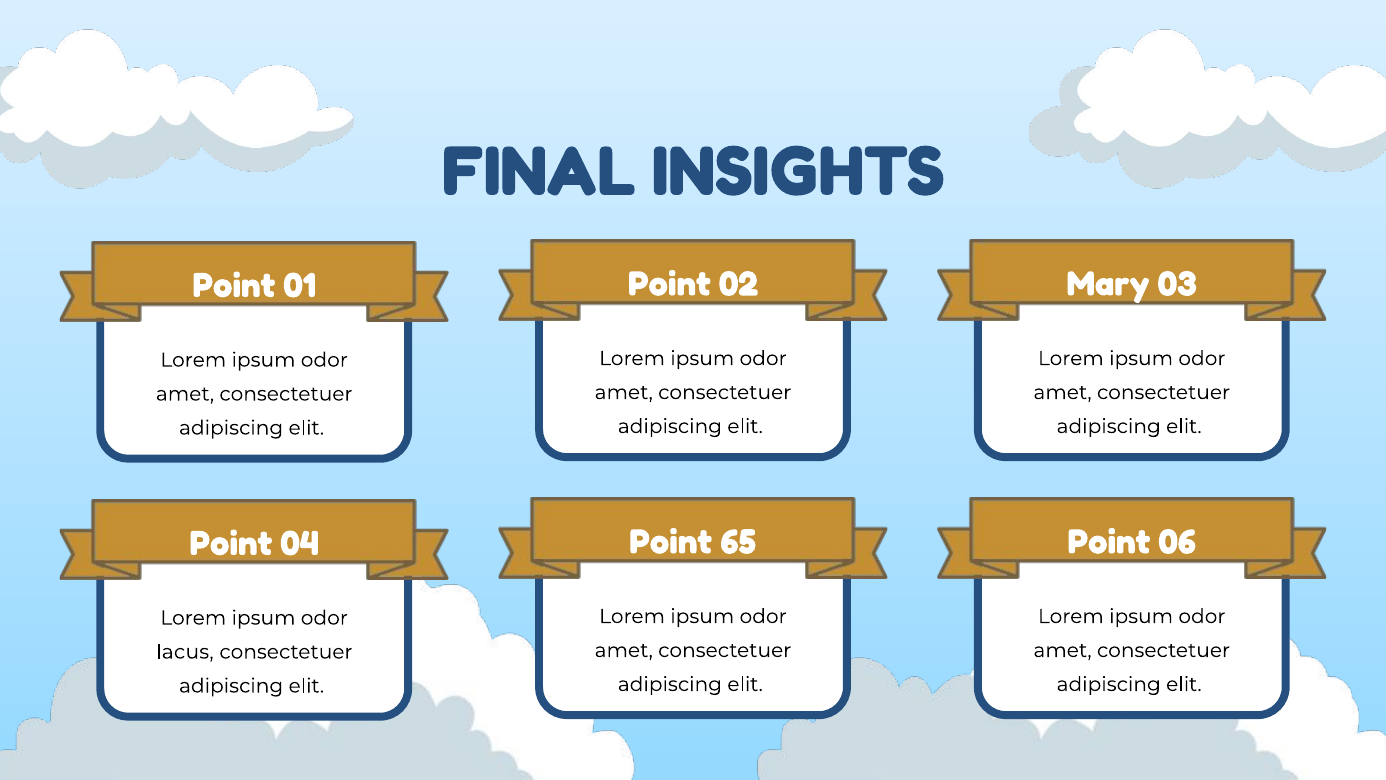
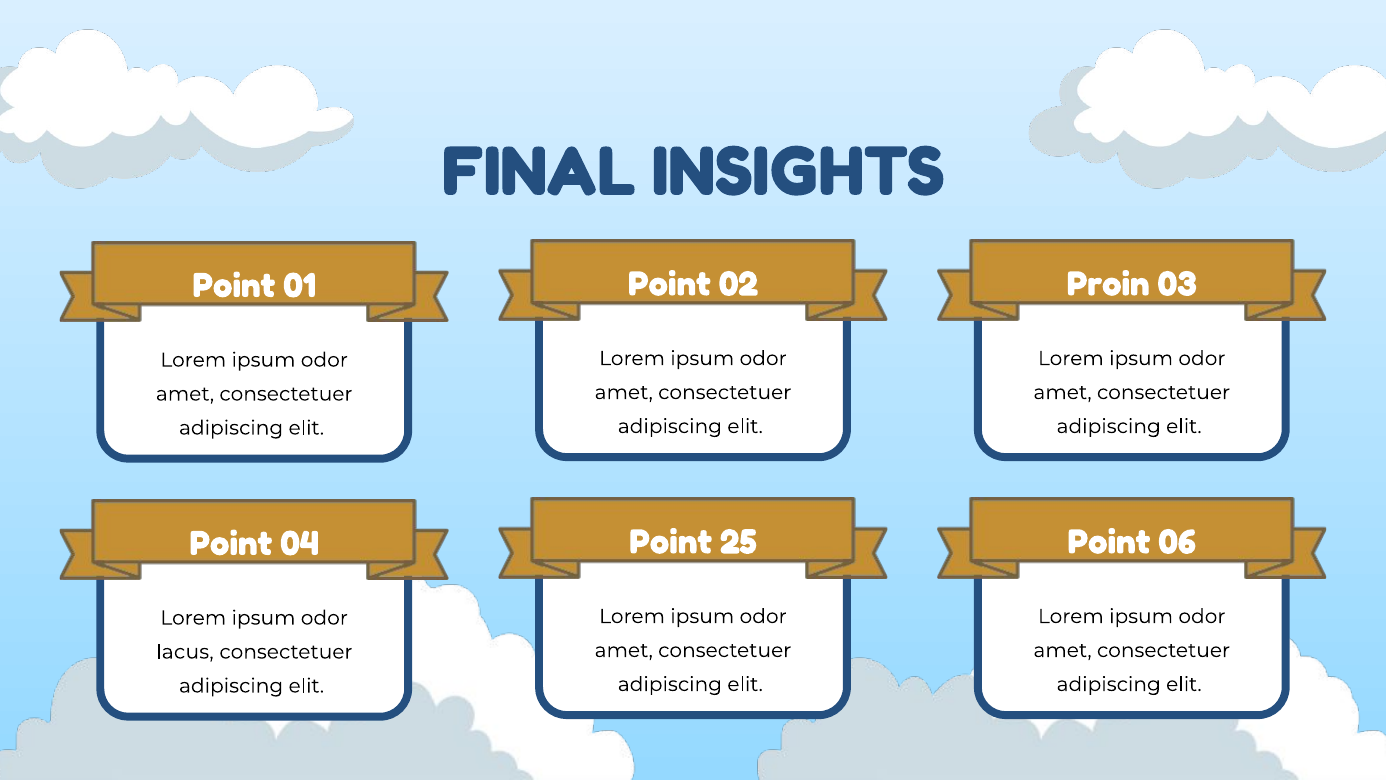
Mary: Mary -> Proin
65: 65 -> 25
